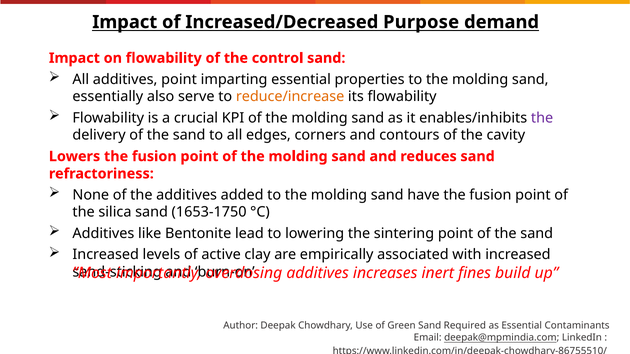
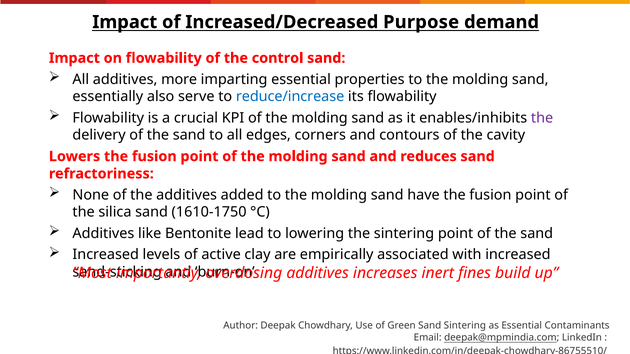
additives point: point -> more
reduce/increase colour: orange -> blue
1653-1750: 1653-1750 -> 1610-1750
Sand Required: Required -> Sintering
